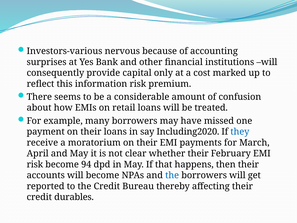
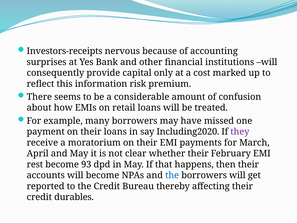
Investors-various: Investors-various -> Investors-receipts
they colour: blue -> purple
risk at (35, 164): risk -> rest
94: 94 -> 93
